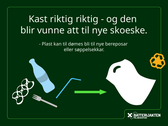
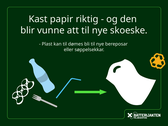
Kast riktig: riktig -> papir
